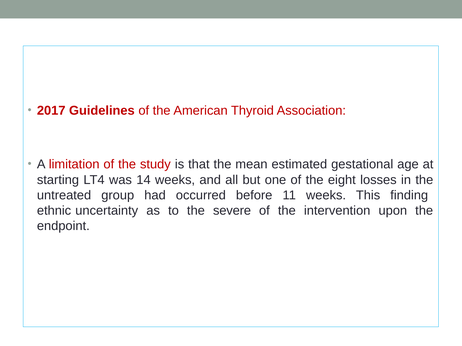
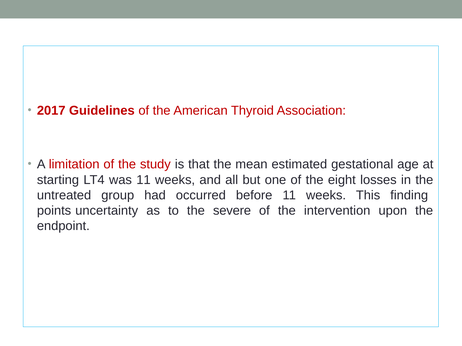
was 14: 14 -> 11
ethnic: ethnic -> points
